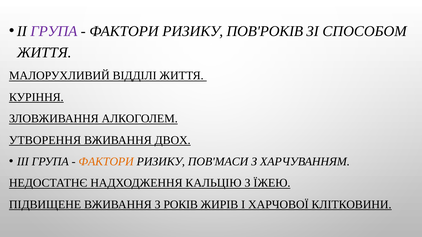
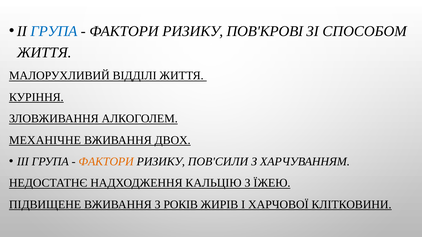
ГРУПА at (54, 31) colour: purple -> blue
ПОВ'РОКІВ: ПОВ'РОКІВ -> ПОВ'КРОВІ
УТВОРЕННЯ: УТВОРЕННЯ -> МЕХАНІЧНЕ
ПОВ'МАСИ: ПОВ'МАСИ -> ПОВ'СИЛИ
